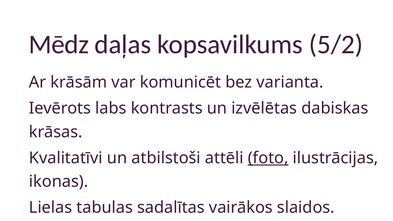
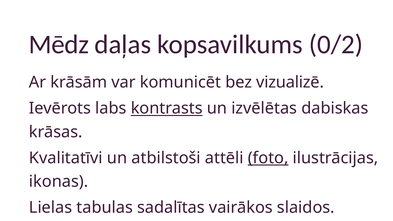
5/2: 5/2 -> 0/2
varianta: varianta -> vizualizē
kontrasts underline: none -> present
